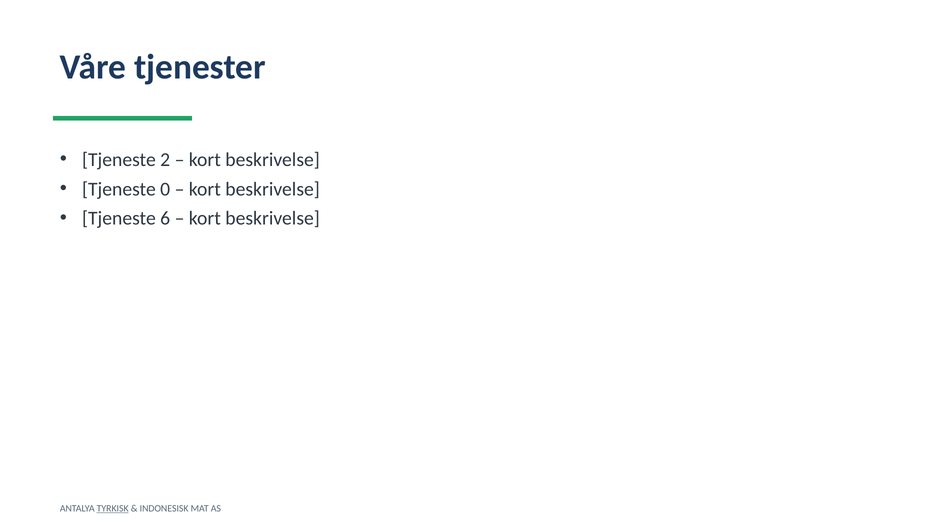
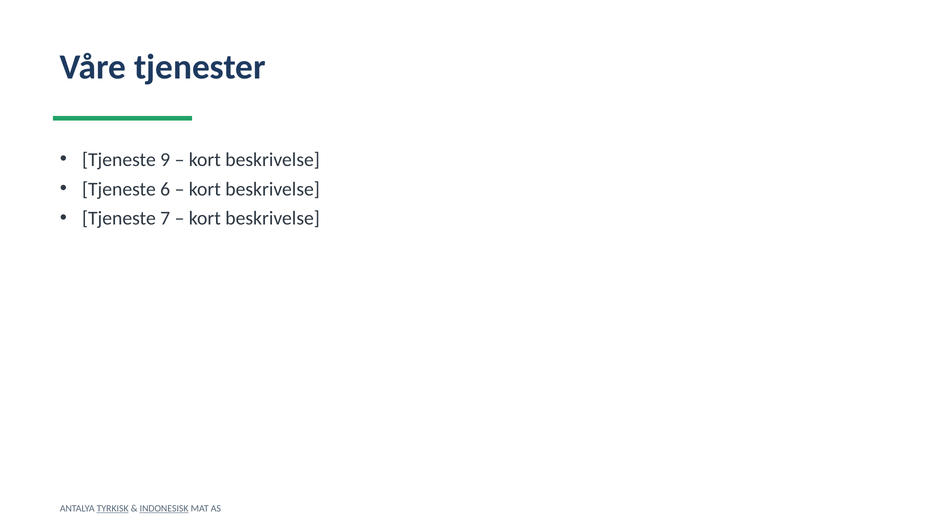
2: 2 -> 9
0: 0 -> 6
6: 6 -> 7
INDONESISK underline: none -> present
